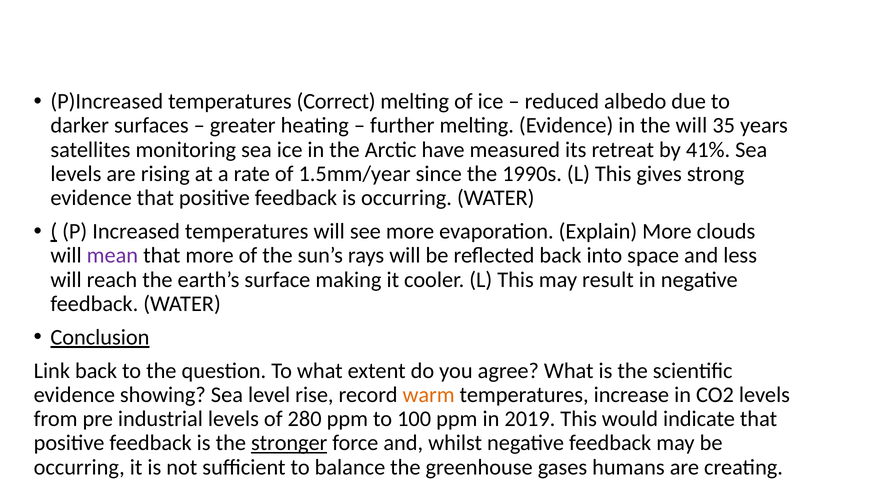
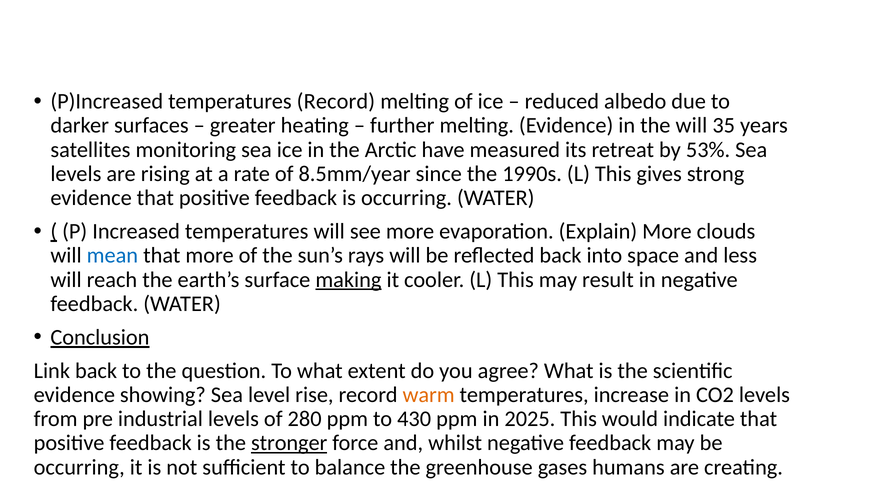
temperatures Correct: Correct -> Record
41%: 41% -> 53%
1.5mm/year: 1.5mm/year -> 8.5mm/year
mean colour: purple -> blue
making underline: none -> present
100: 100 -> 430
2019: 2019 -> 2025
